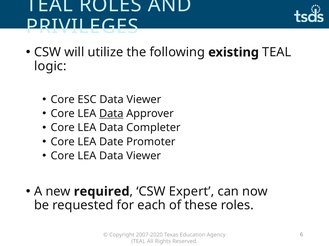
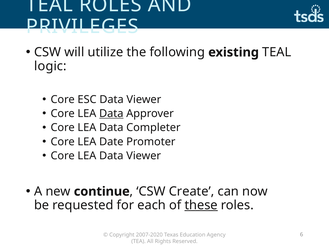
required: required -> continue
Expert: Expert -> Create
these underline: none -> present
